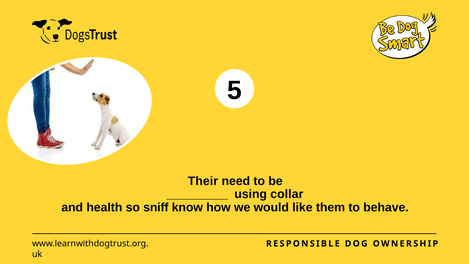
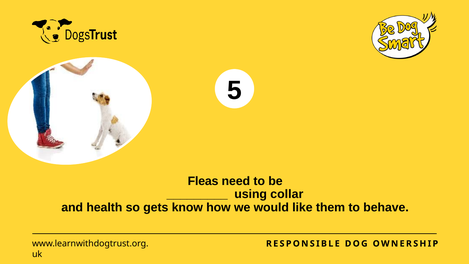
Their: Their -> Fleas
sniff: sniff -> gets
